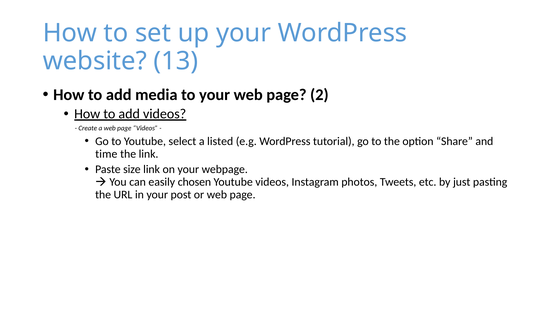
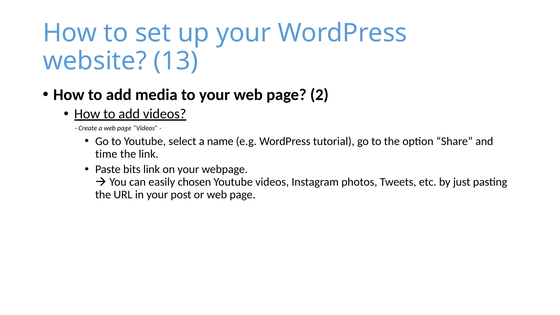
listed: listed -> name
size: size -> bits
